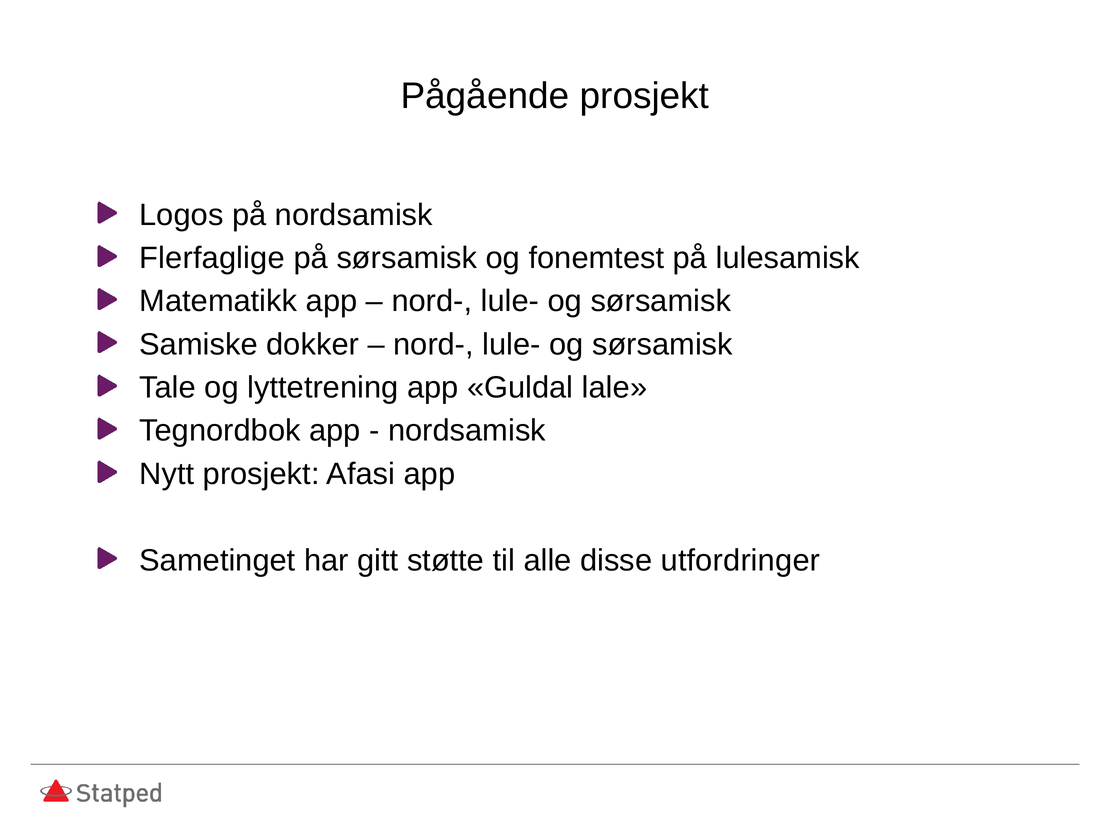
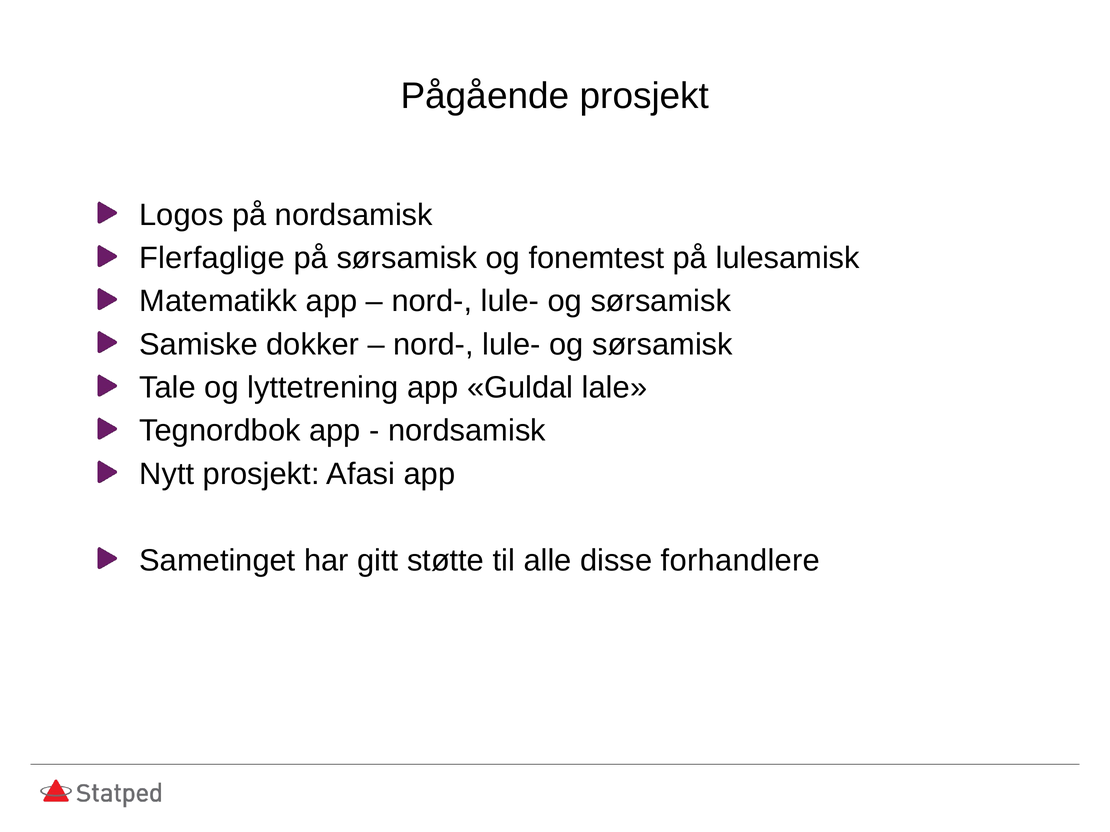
utfordringer: utfordringer -> forhandlere
